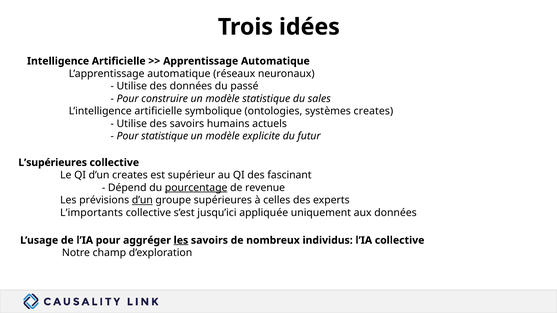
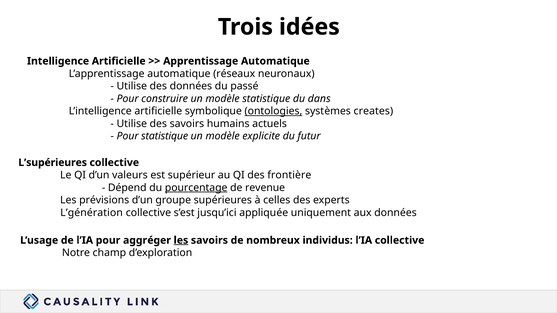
sales: sales -> dans
ontologies underline: none -> present
d’un creates: creates -> valeurs
fascinant: fascinant -> frontière
d’un at (142, 200) underline: present -> none
L’importants: L’importants -> L’génération
